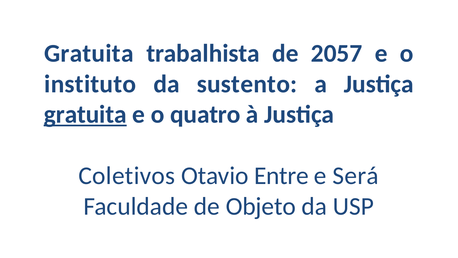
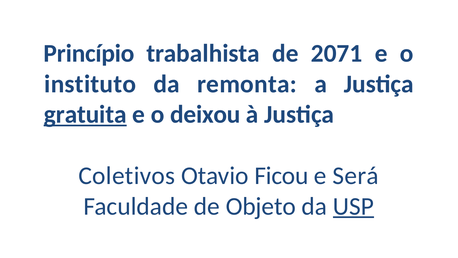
Gratuita at (89, 53): Gratuita -> Princípio
2057: 2057 -> 2071
sustento: sustento -> remonta
quatro: quatro -> deixou
Entre: Entre -> Ficou
USP underline: none -> present
